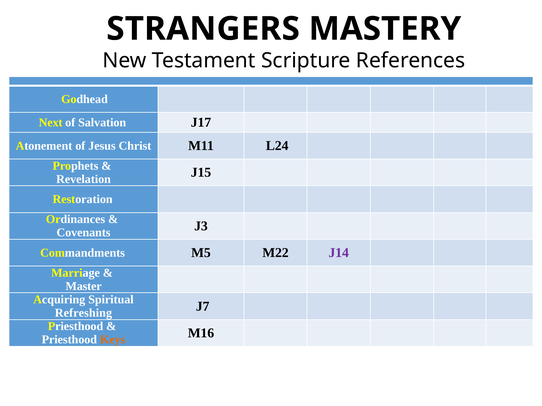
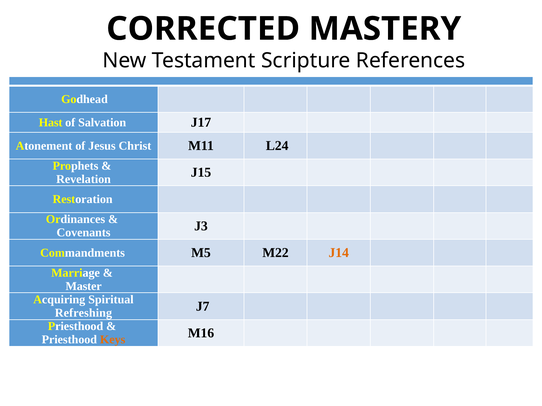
STRANGERS: STRANGERS -> CORRECTED
Next: Next -> Hast
J14 colour: purple -> orange
